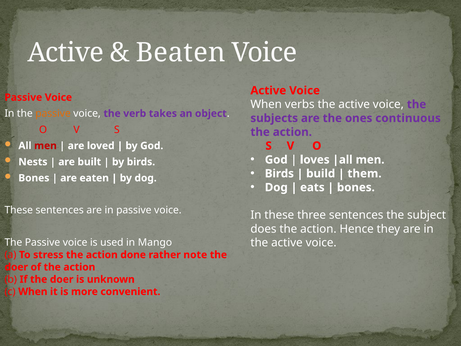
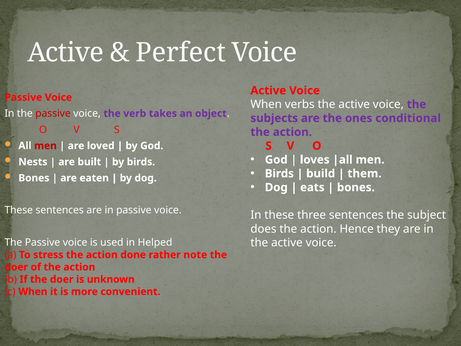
Beaten: Beaten -> Perfect
passive at (53, 113) colour: orange -> red
continuous: continuous -> conditional
Mango: Mango -> Helped
